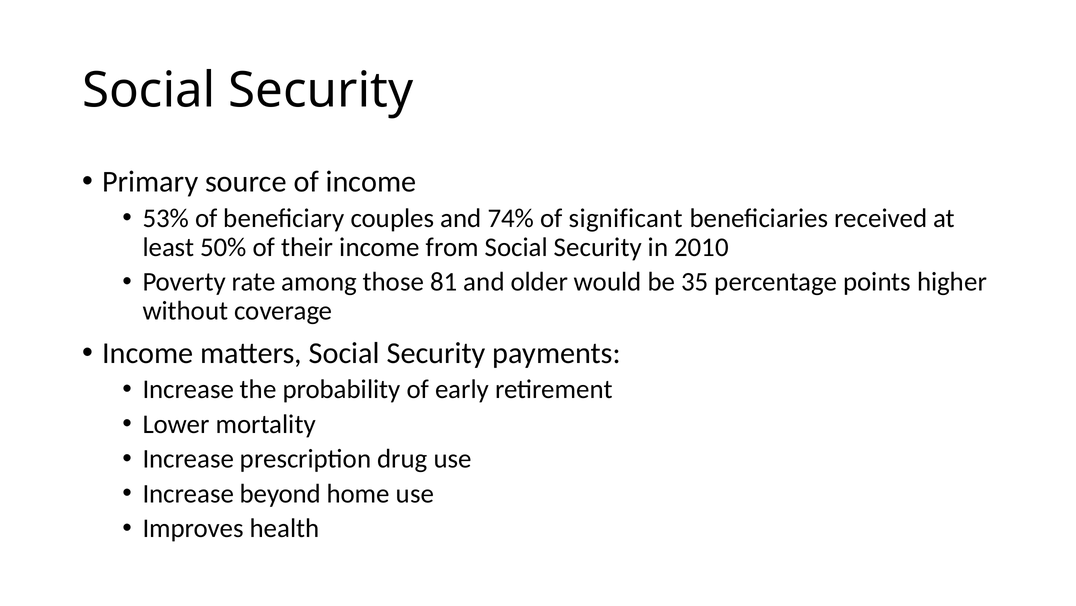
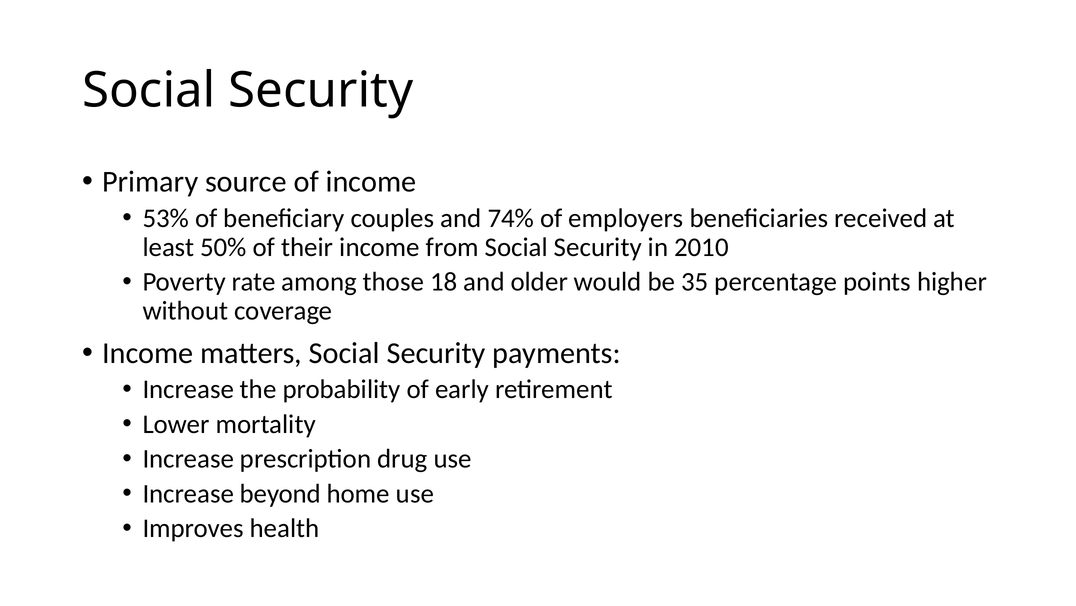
significant: significant -> employers
81: 81 -> 18
